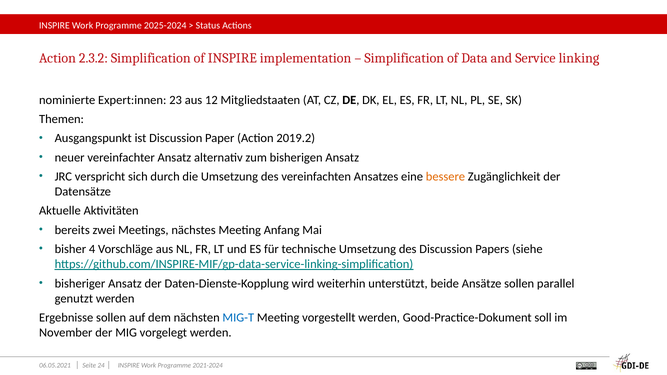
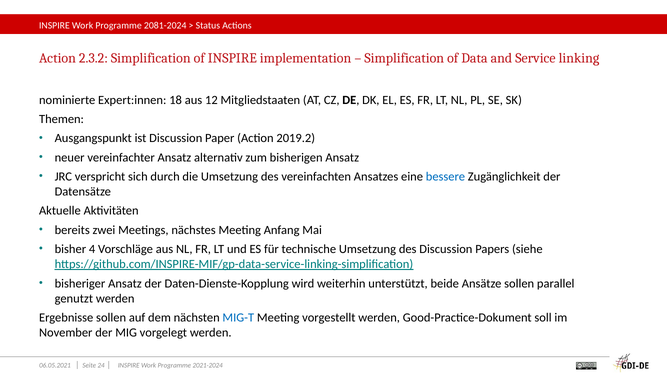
2025-2024: 2025-2024 -> 2081-2024
23: 23 -> 18
bessere colour: orange -> blue
